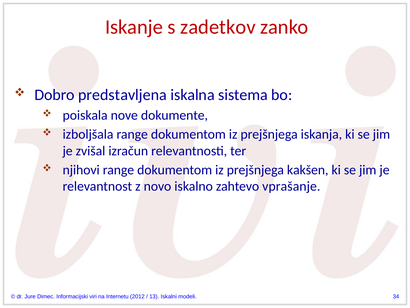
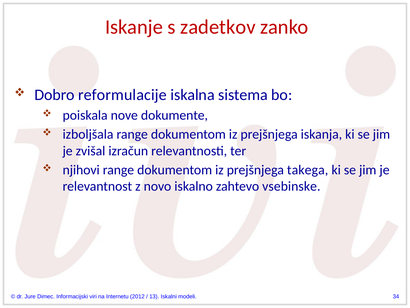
predstavljena: predstavljena -> reformulacije
kakšen: kakšen -> takega
vprašanje: vprašanje -> vsebinske
